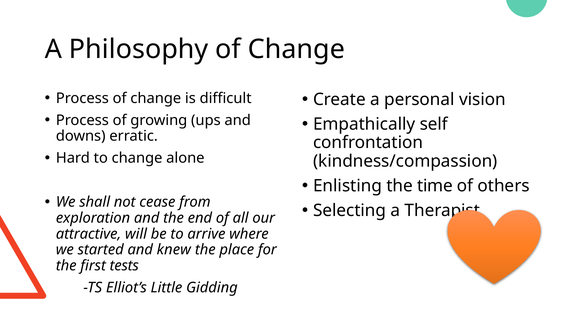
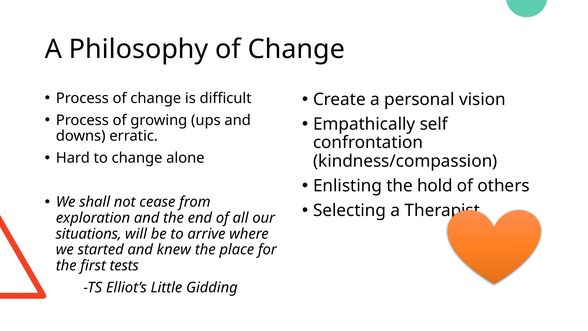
time: time -> hold
attractive: attractive -> situations
